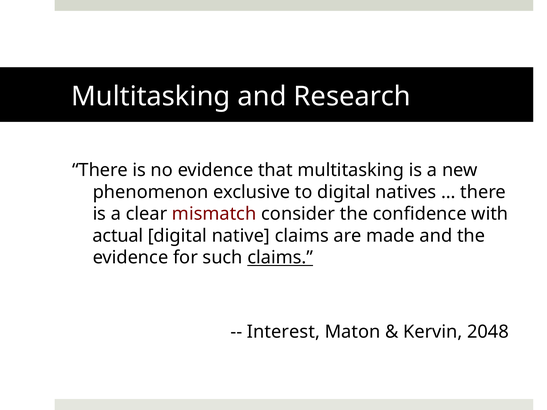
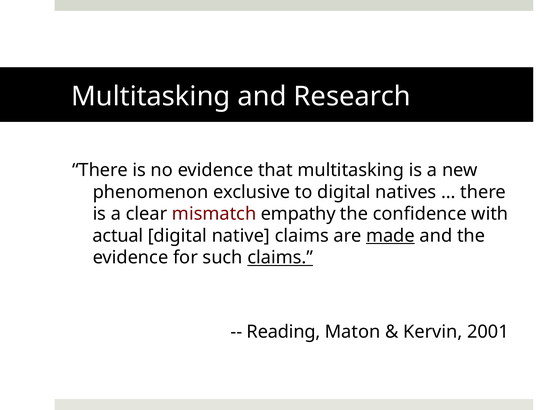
consider: consider -> empathy
made underline: none -> present
Interest: Interest -> Reading
2048: 2048 -> 2001
